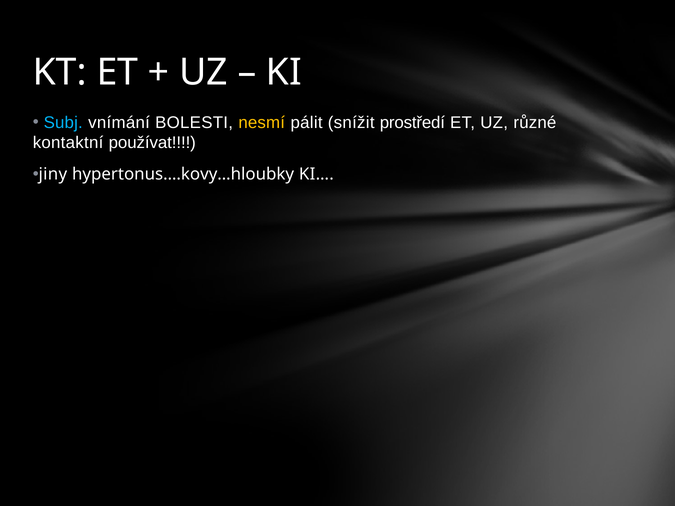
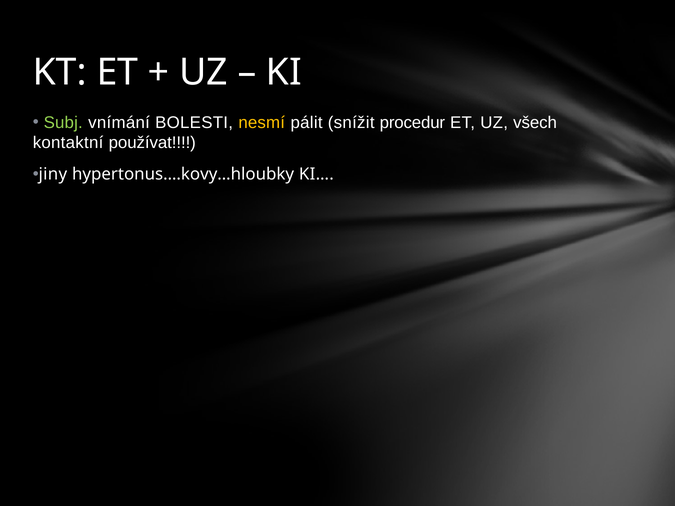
Subj colour: light blue -> light green
prostředí: prostředí -> procedur
různé: různé -> všech
